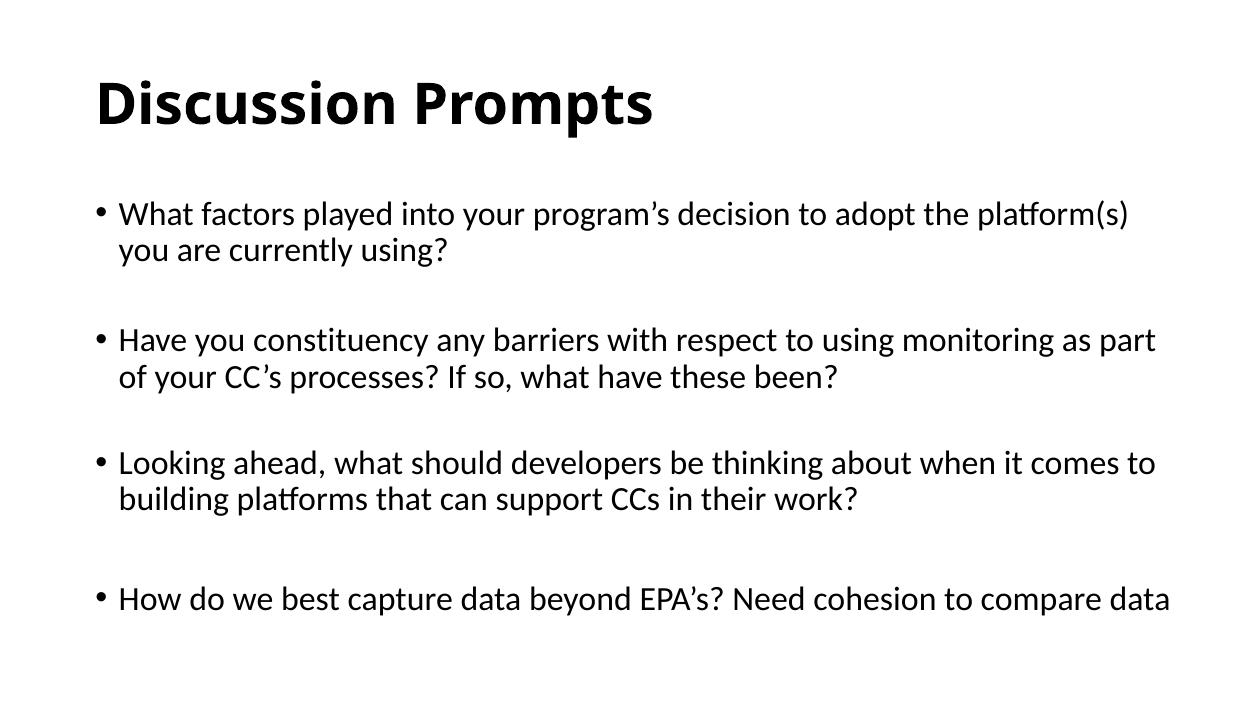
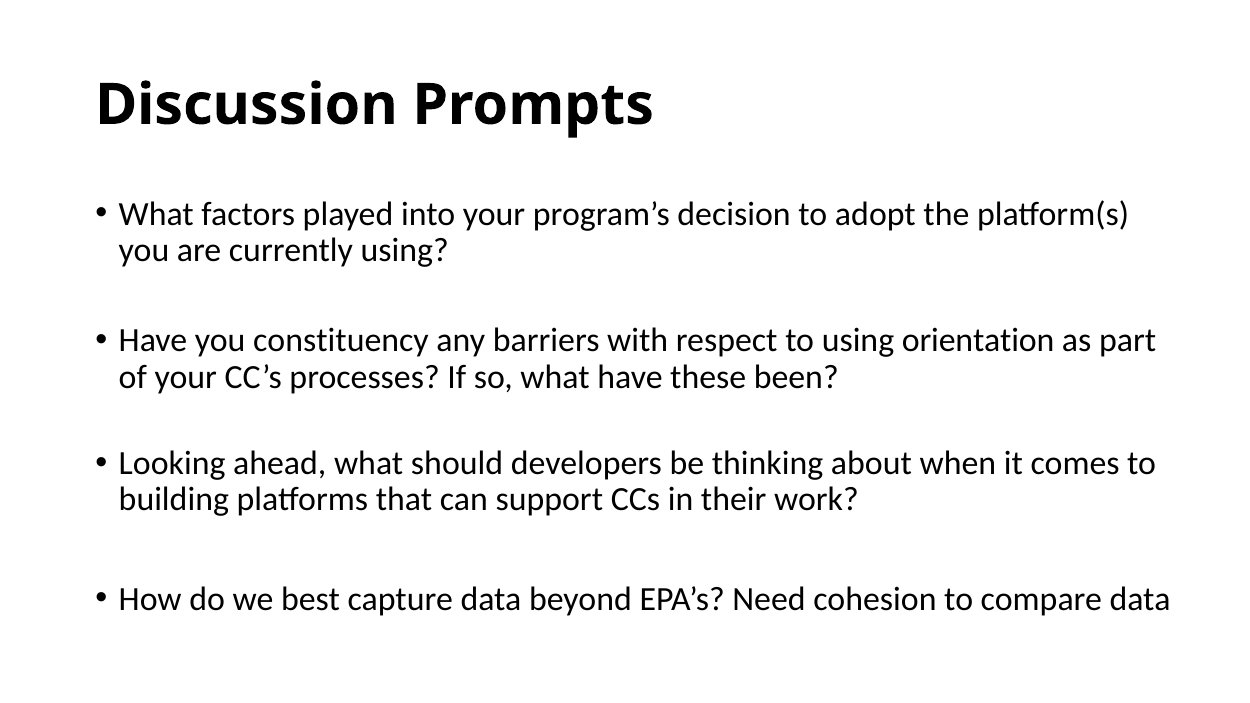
monitoring: monitoring -> orientation
